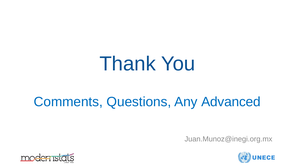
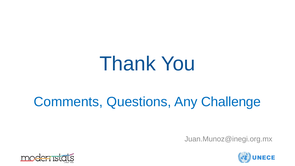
Advanced: Advanced -> Challenge
